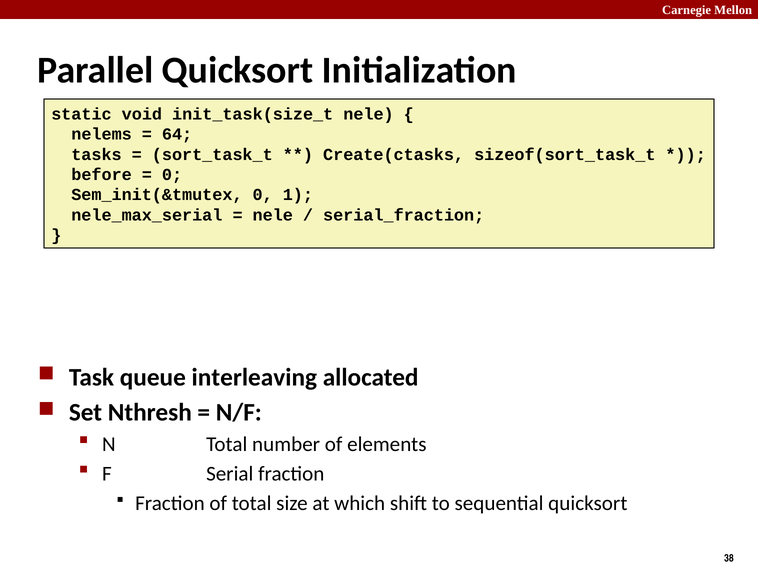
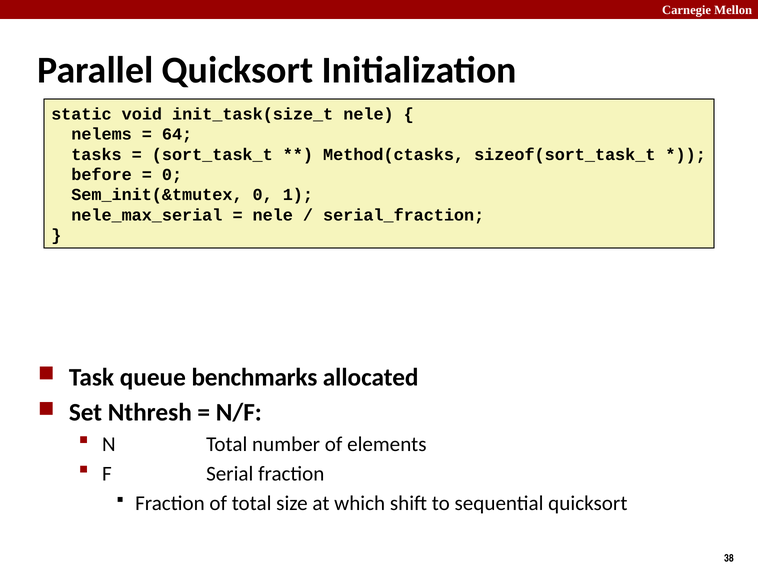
Create(ctasks: Create(ctasks -> Method(ctasks
interleaving: interleaving -> benchmarks
